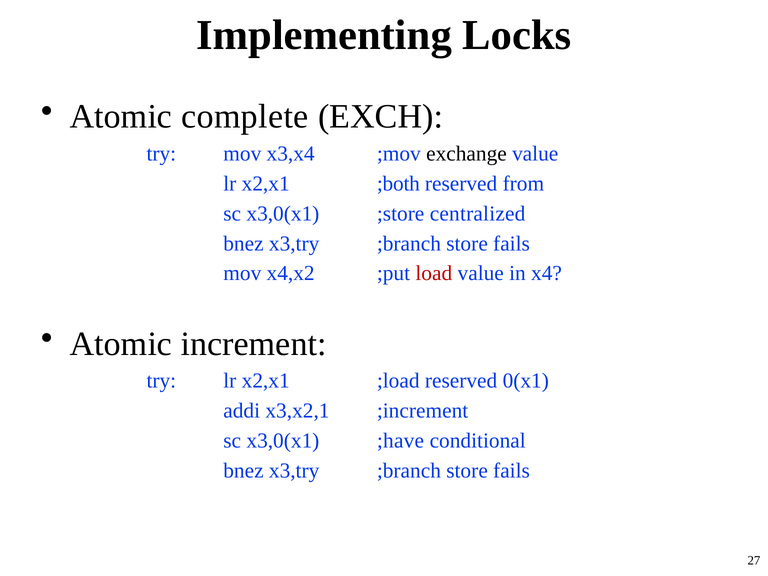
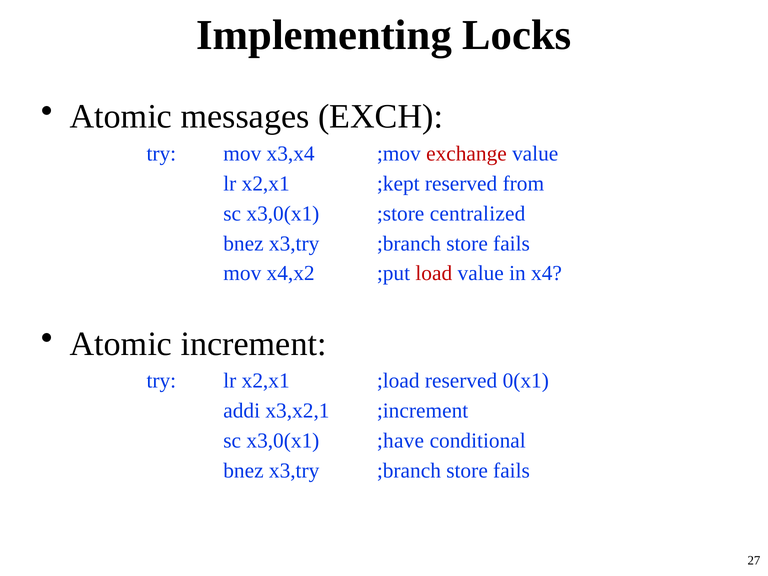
complete: complete -> messages
exchange colour: black -> red
;both: ;both -> ;kept
